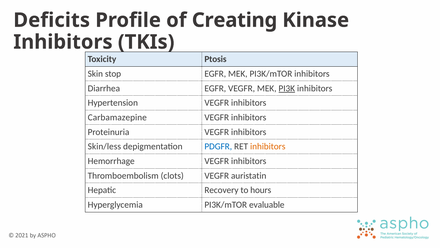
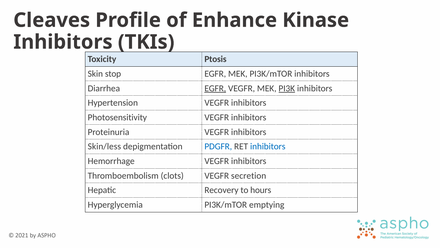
Deficits: Deficits -> Cleaves
Creating: Creating -> Enhance
EGFR at (215, 88) underline: none -> present
Carbamazepine: Carbamazepine -> Photosensitivity
inhibitors at (268, 146) colour: orange -> blue
auristatin: auristatin -> secretion
evaluable: evaluable -> emptying
